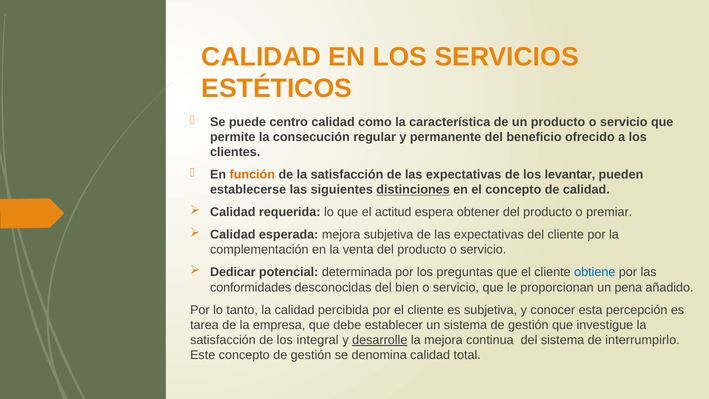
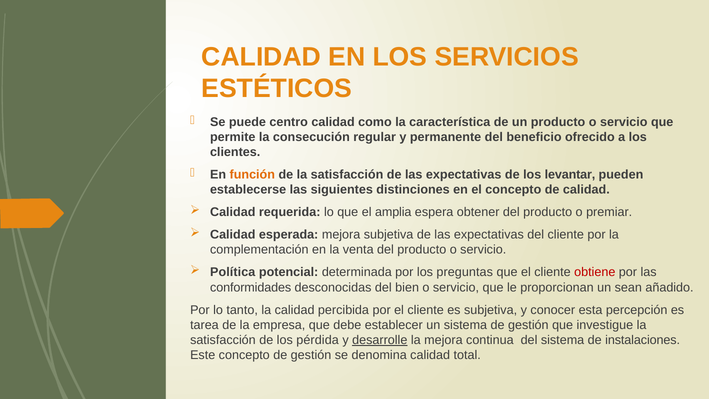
distinciones underline: present -> none
actitud: actitud -> amplia
Dedicar: Dedicar -> Política
obtiene colour: blue -> red
pena: pena -> sean
integral: integral -> pérdida
interrumpirlo: interrumpirlo -> instalaciones
